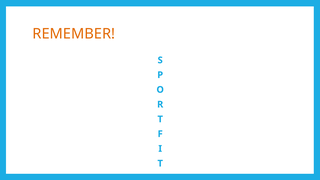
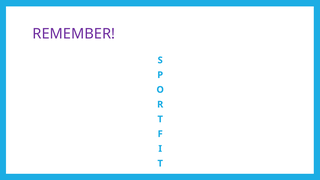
REMEMBER colour: orange -> purple
